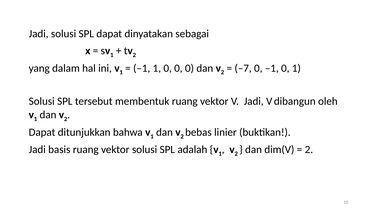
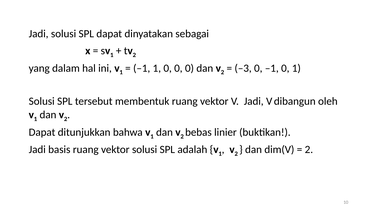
–7: –7 -> –3
